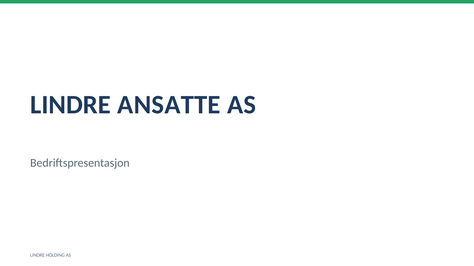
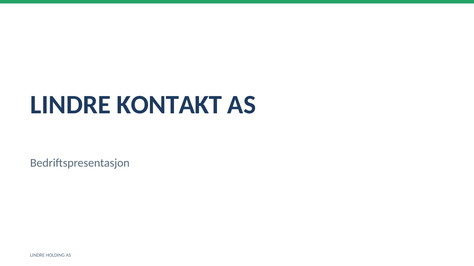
ANSATTE: ANSATTE -> KONTAKT
